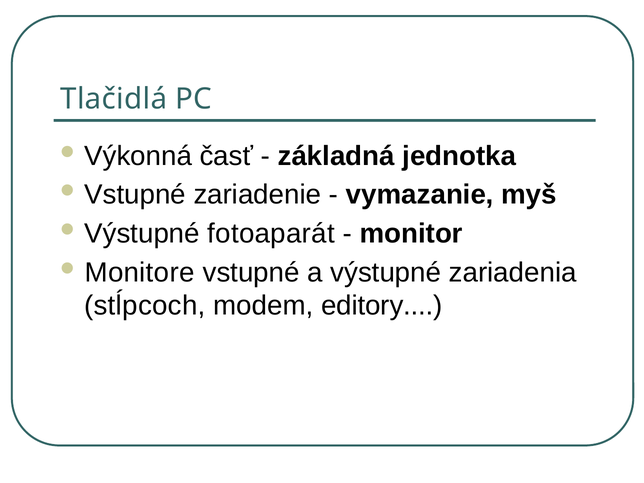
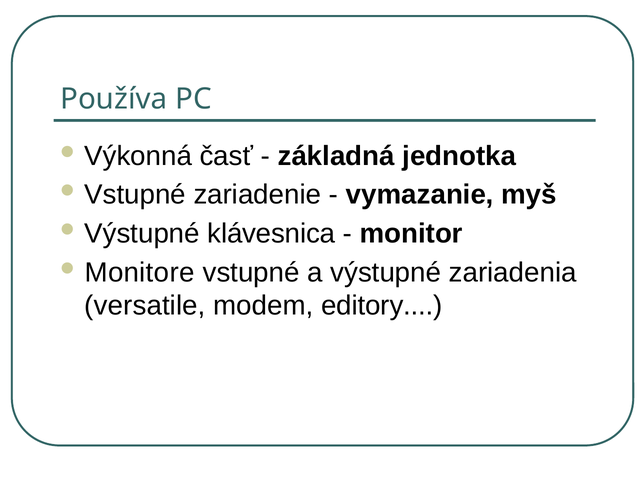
Tlačidlá: Tlačidlá -> Používa
fotoaparát: fotoaparát -> klávesnica
stĺpcoch: stĺpcoch -> versatile
